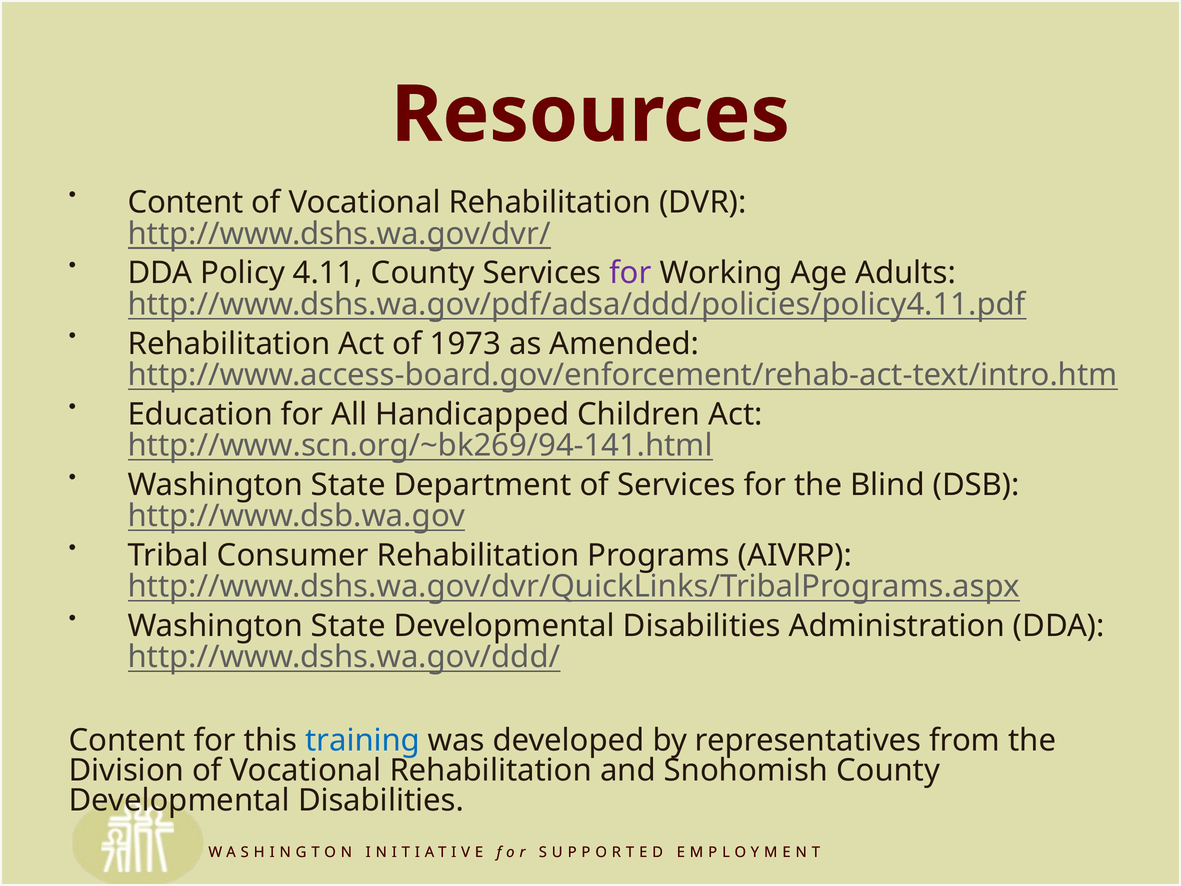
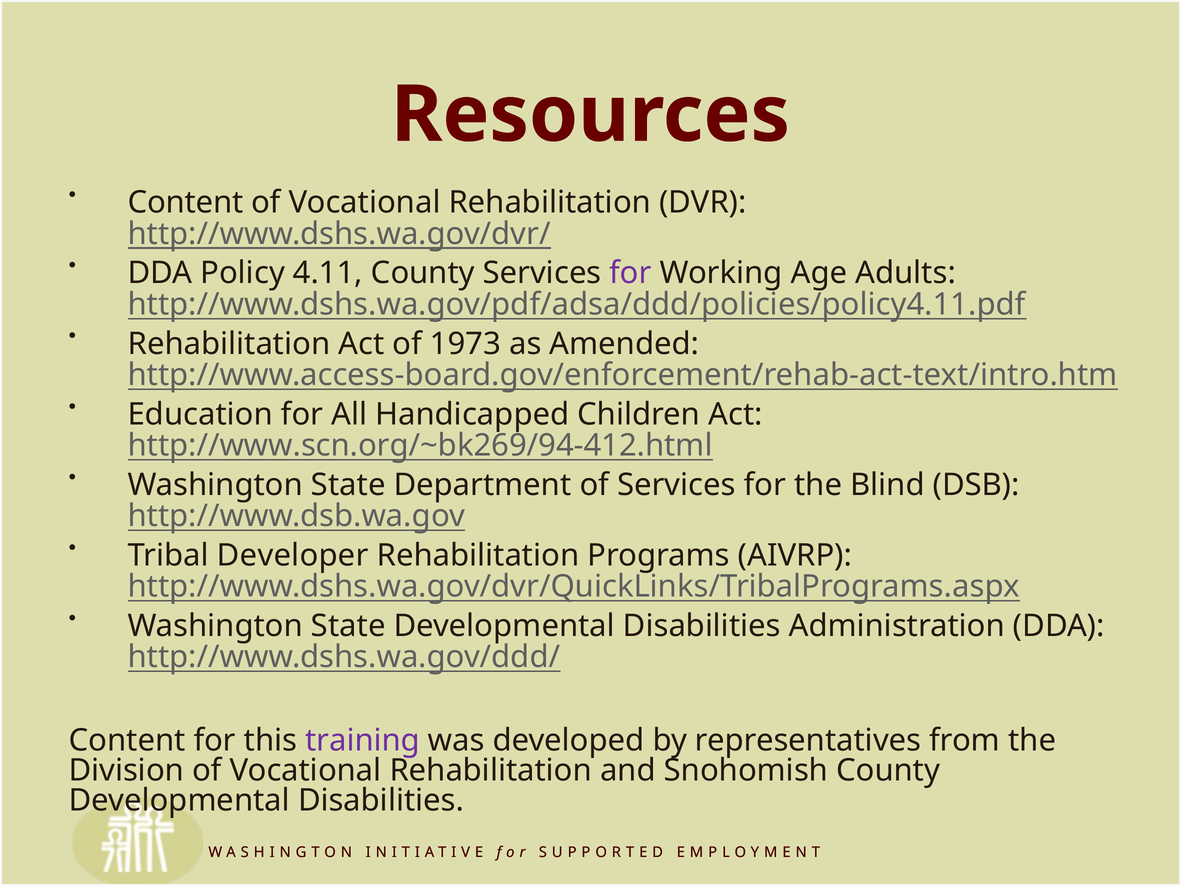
http://www.scn.org/~bk269/94-141.html: http://www.scn.org/~bk269/94-141.html -> http://www.scn.org/~bk269/94-412.html
Consumer: Consumer -> Developer
training colour: blue -> purple
